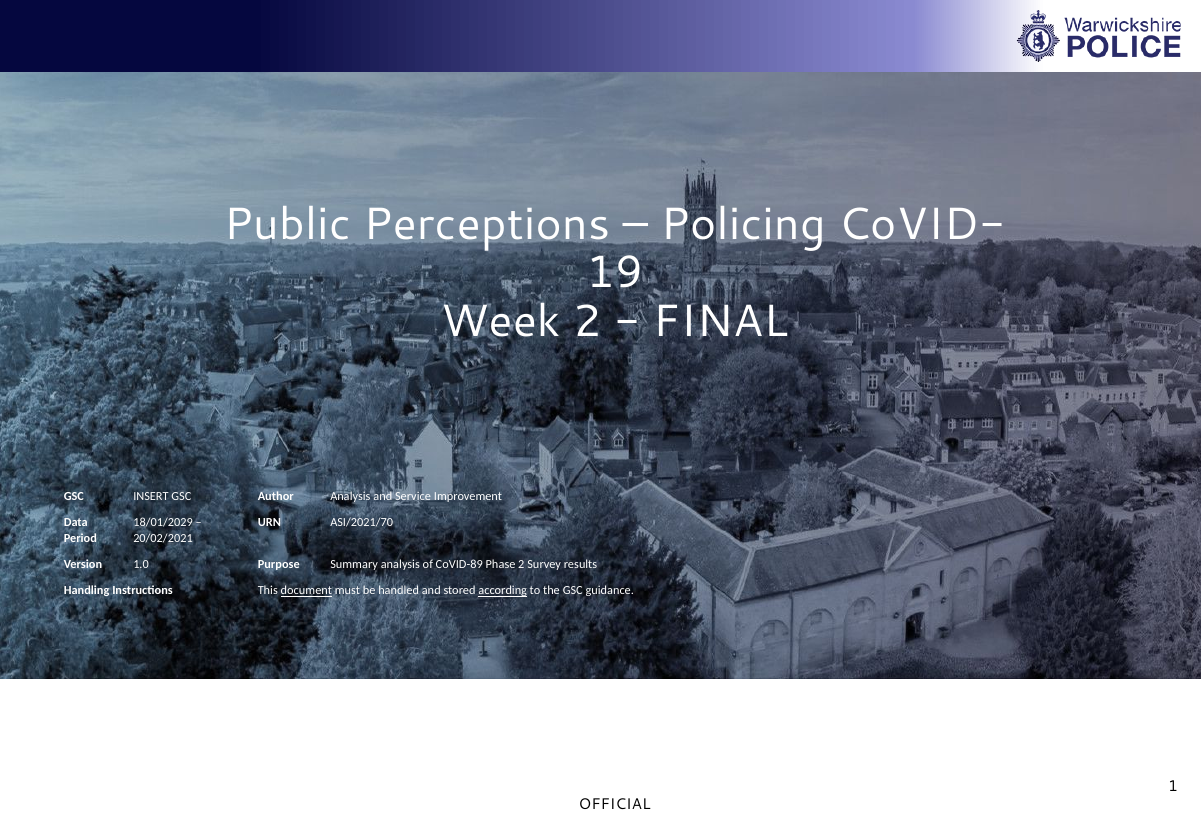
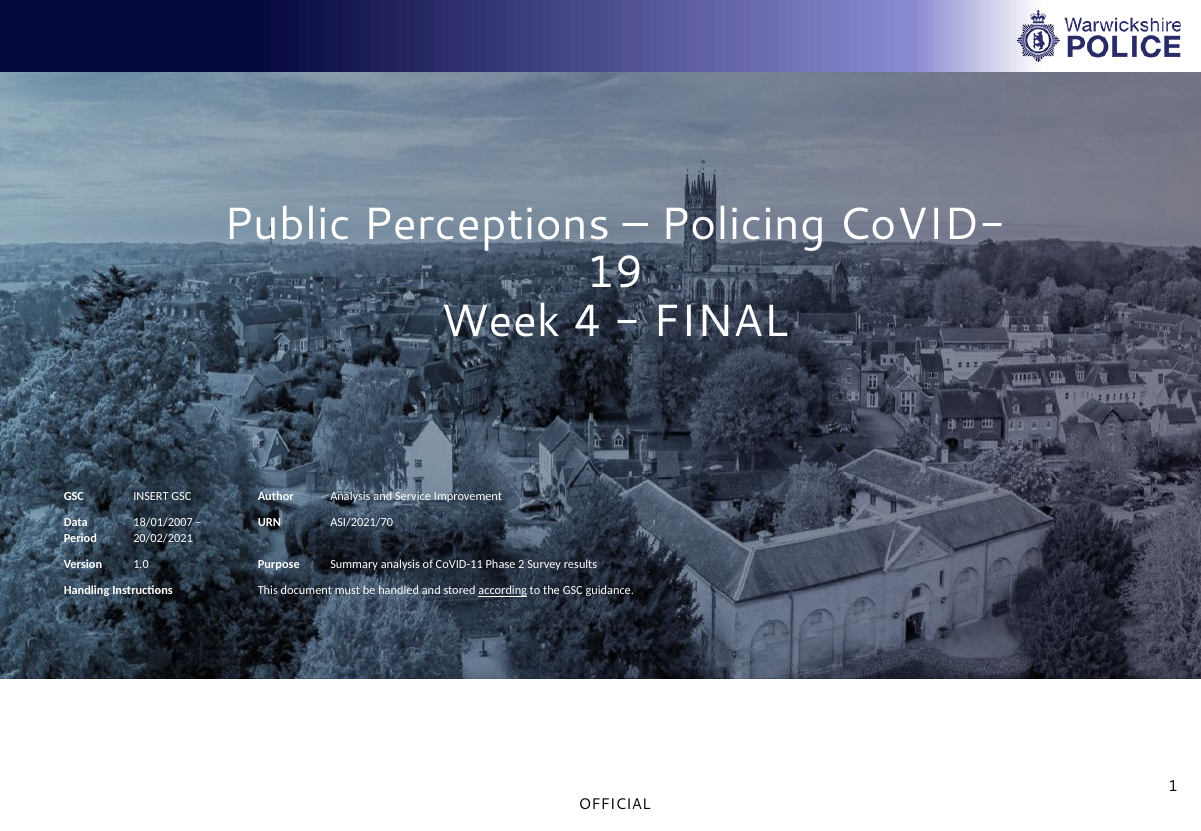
Week 2: 2 -> 4
18/01/2029: 18/01/2029 -> 18/01/2007
CoVID-89: CoVID-89 -> CoVID-11
document underline: present -> none
